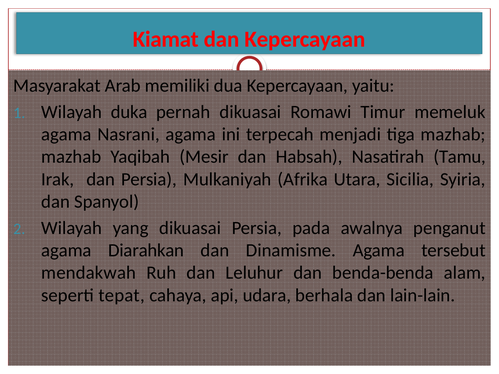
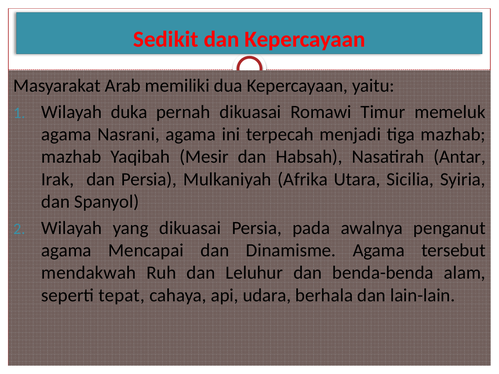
Kiamat: Kiamat -> Sedikit
Tamu: Tamu -> Antar
Diarahkan: Diarahkan -> Mencapai
